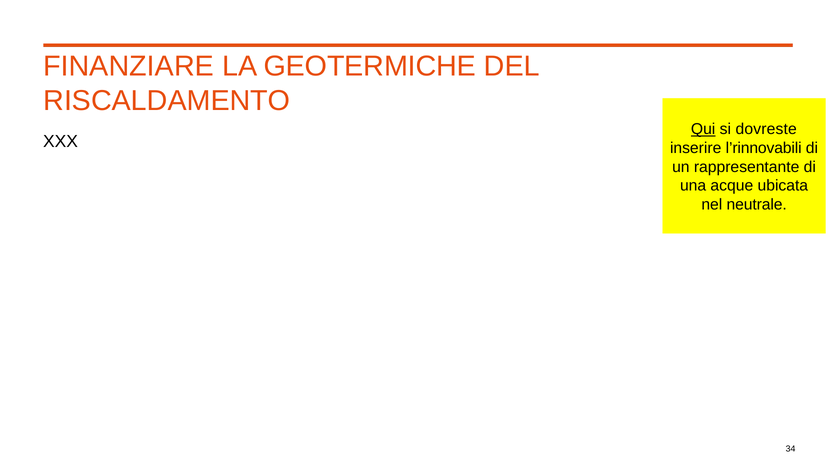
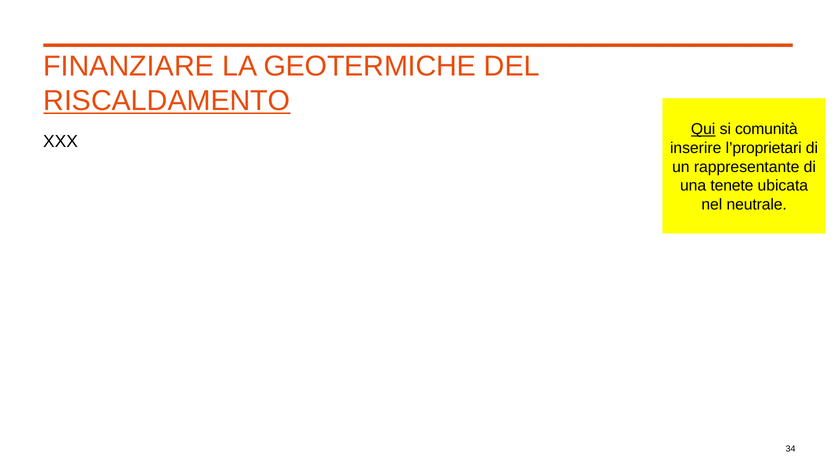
RISCALDAMENTO underline: none -> present
dovreste: dovreste -> comunità
l’rinnovabili: l’rinnovabili -> l’proprietari
acque: acque -> tenete
